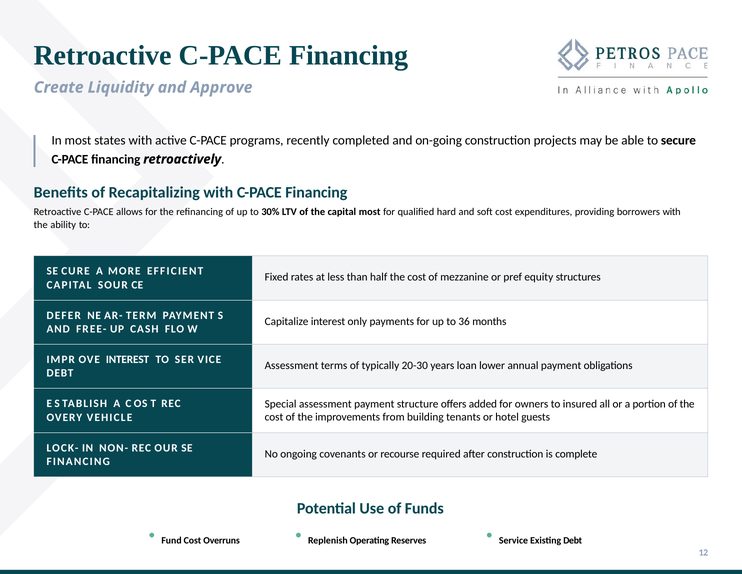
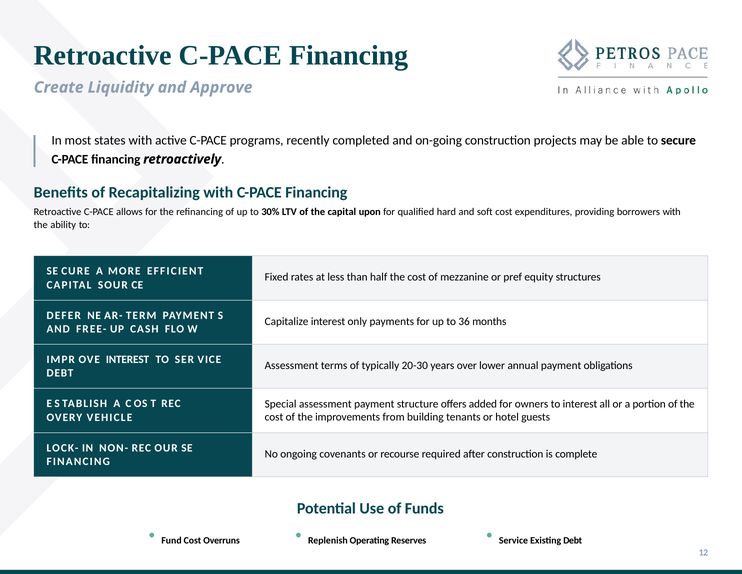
capital most: most -> upon
loan: loan -> over
to insured: insured -> interest
